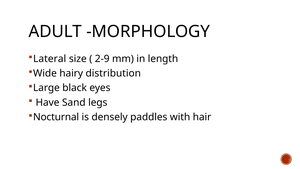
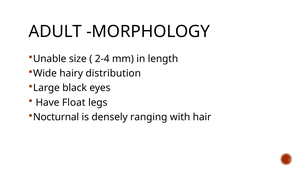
Lateral: Lateral -> Unable
2-9: 2-9 -> 2-4
Sand: Sand -> Float
paddles: paddles -> ranging
